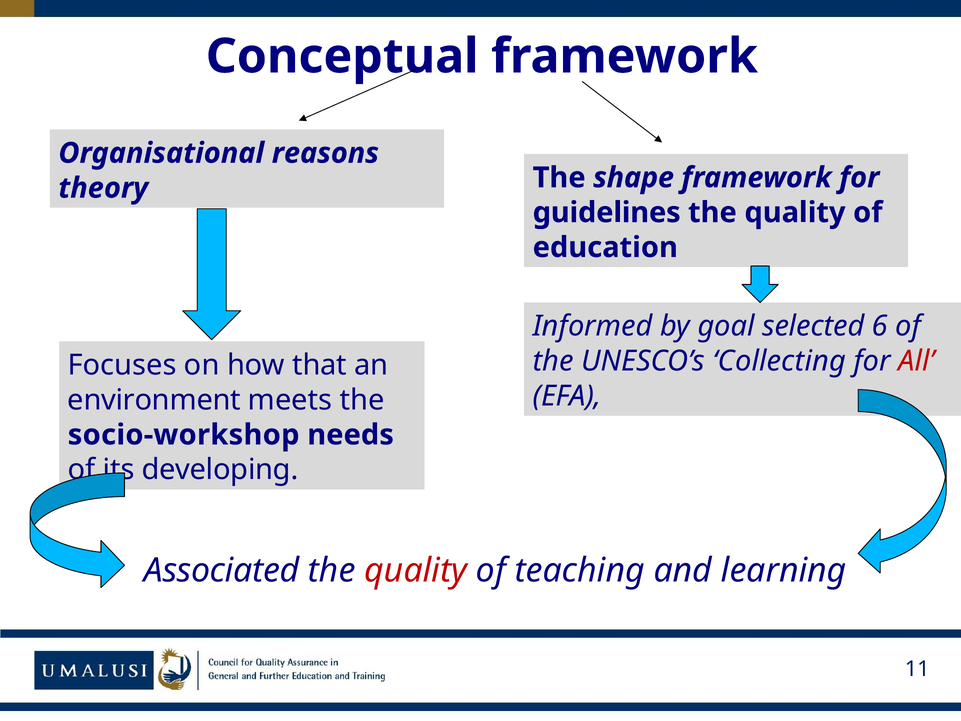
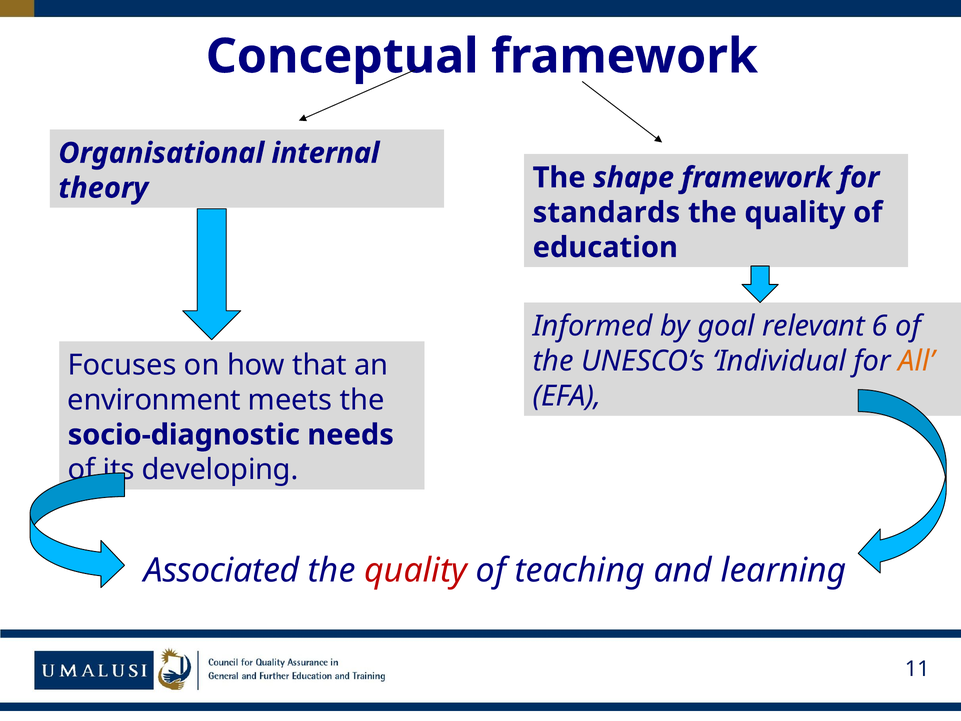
reasons: reasons -> internal
guidelines: guidelines -> standards
selected: selected -> relevant
Collecting: Collecting -> Individual
All colour: red -> orange
socio-workshop: socio-workshop -> socio-diagnostic
